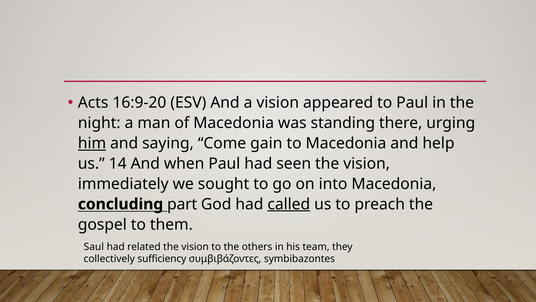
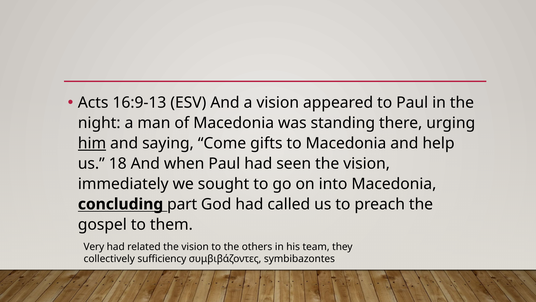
16:9-20: 16:9-20 -> 16:9-13
gain: gain -> gifts
14: 14 -> 18
called underline: present -> none
Saul: Saul -> Very
